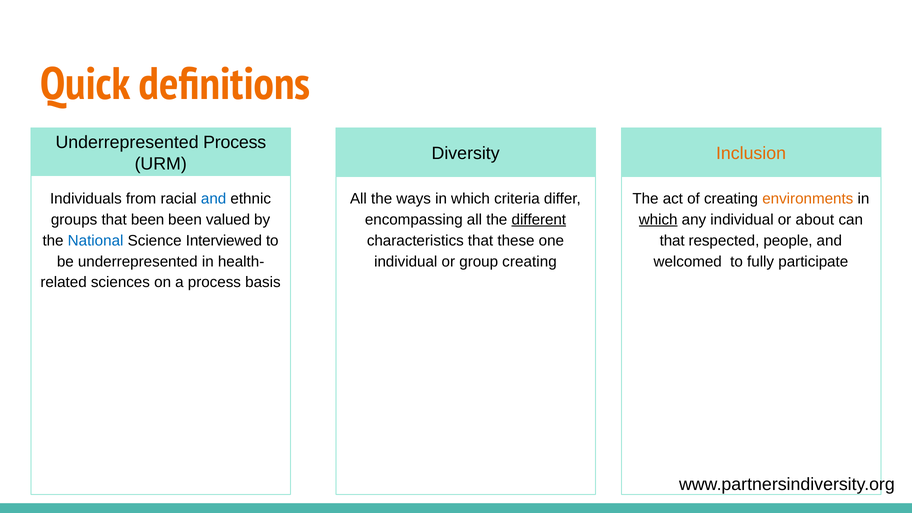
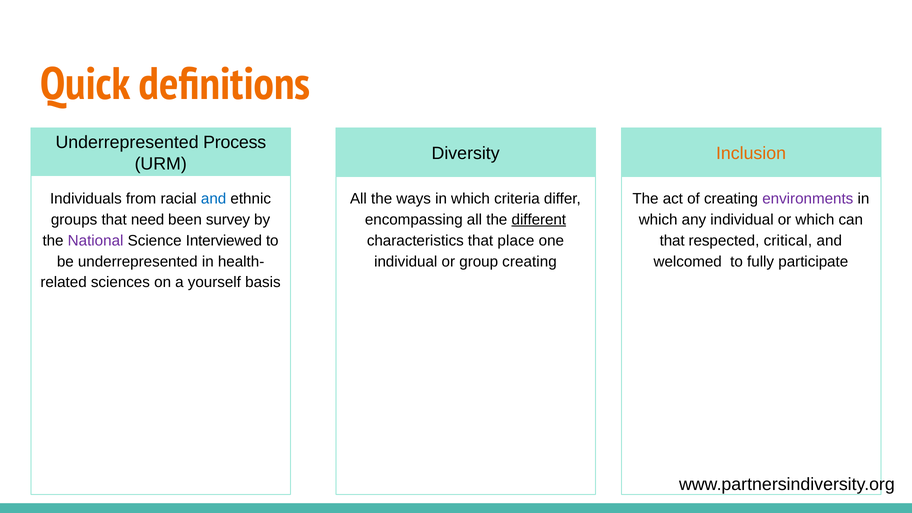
environments colour: orange -> purple
that been: been -> need
valued: valued -> survey
which at (658, 220) underline: present -> none
or about: about -> which
National colour: blue -> purple
these: these -> place
people: people -> critical
a process: process -> yourself
